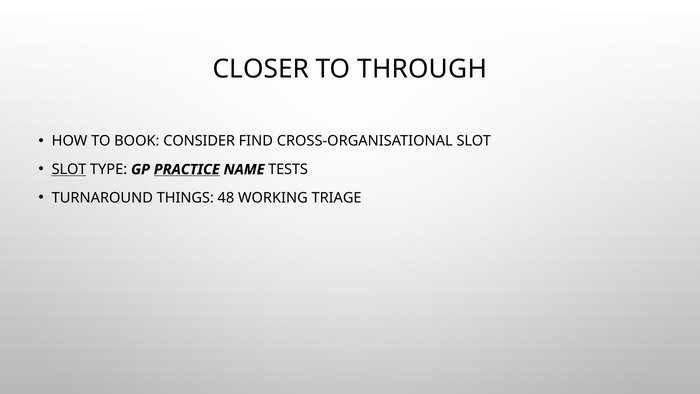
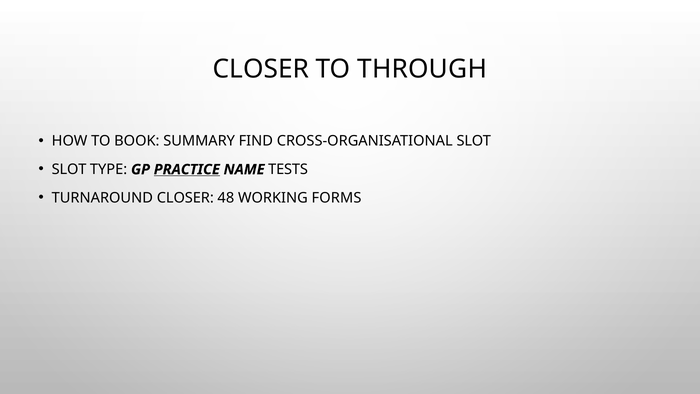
CONSIDER: CONSIDER -> SUMMARY
SLOT at (69, 169) underline: present -> none
TURNAROUND THINGS: THINGS -> CLOSER
TRIAGE: TRIAGE -> FORMS
